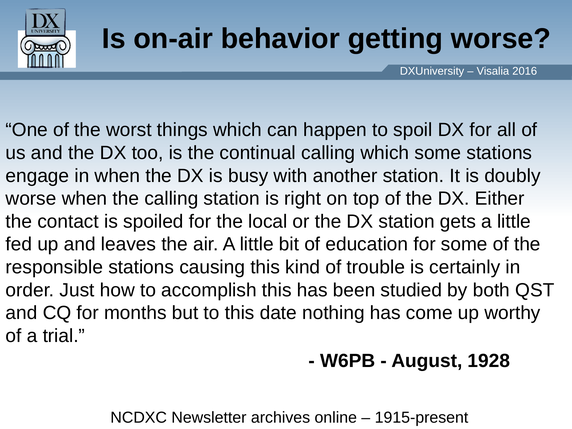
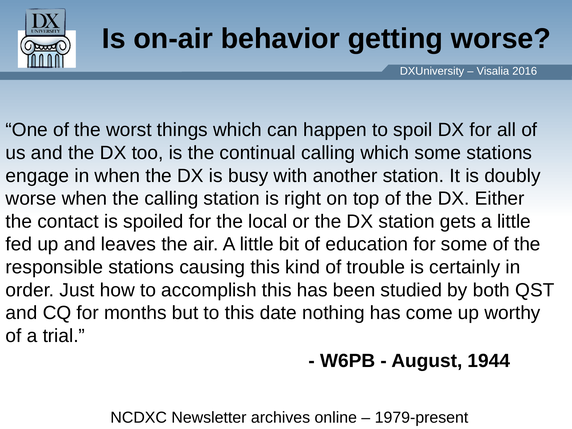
1928: 1928 -> 1944
1915-present: 1915-present -> 1979-present
